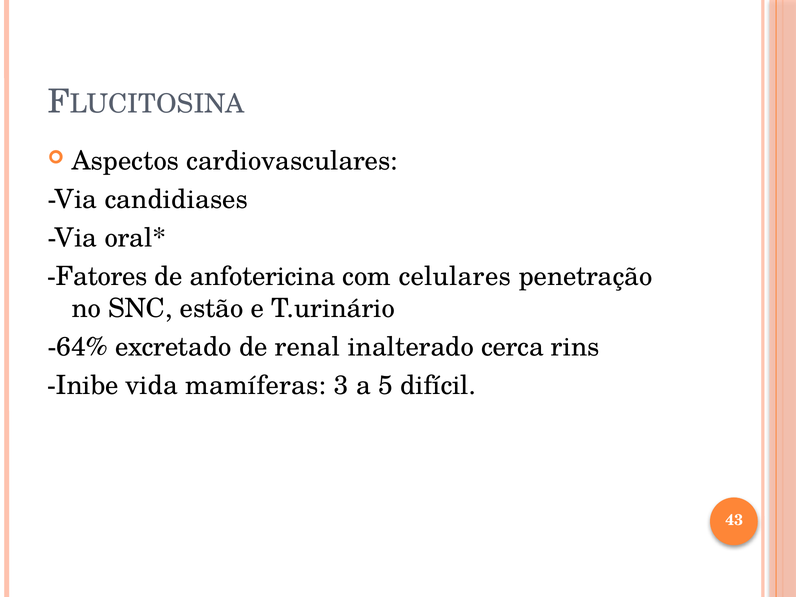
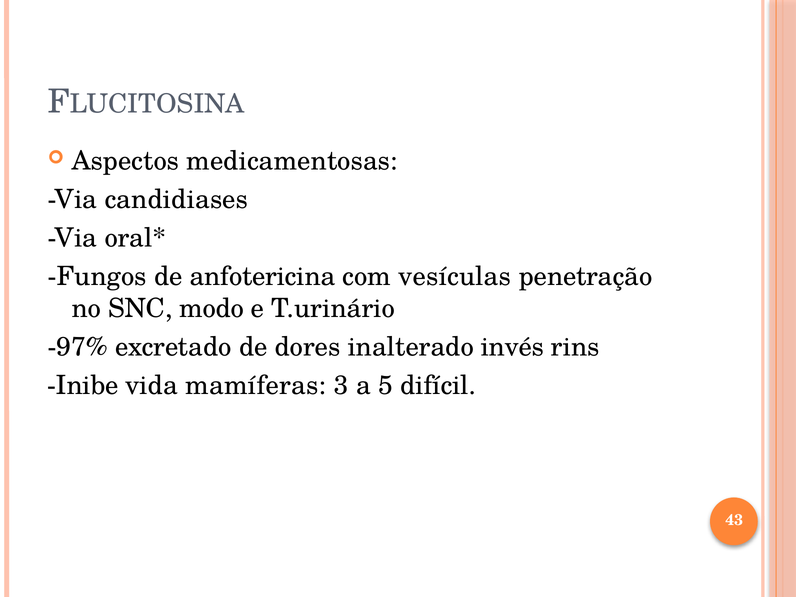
cardiovasculares: cardiovasculares -> medicamentosas
Fatores: Fatores -> Fungos
celulares: celulares -> vesículas
estão: estão -> modo
-64%: -64% -> -97%
renal: renal -> dores
cerca: cerca -> invés
